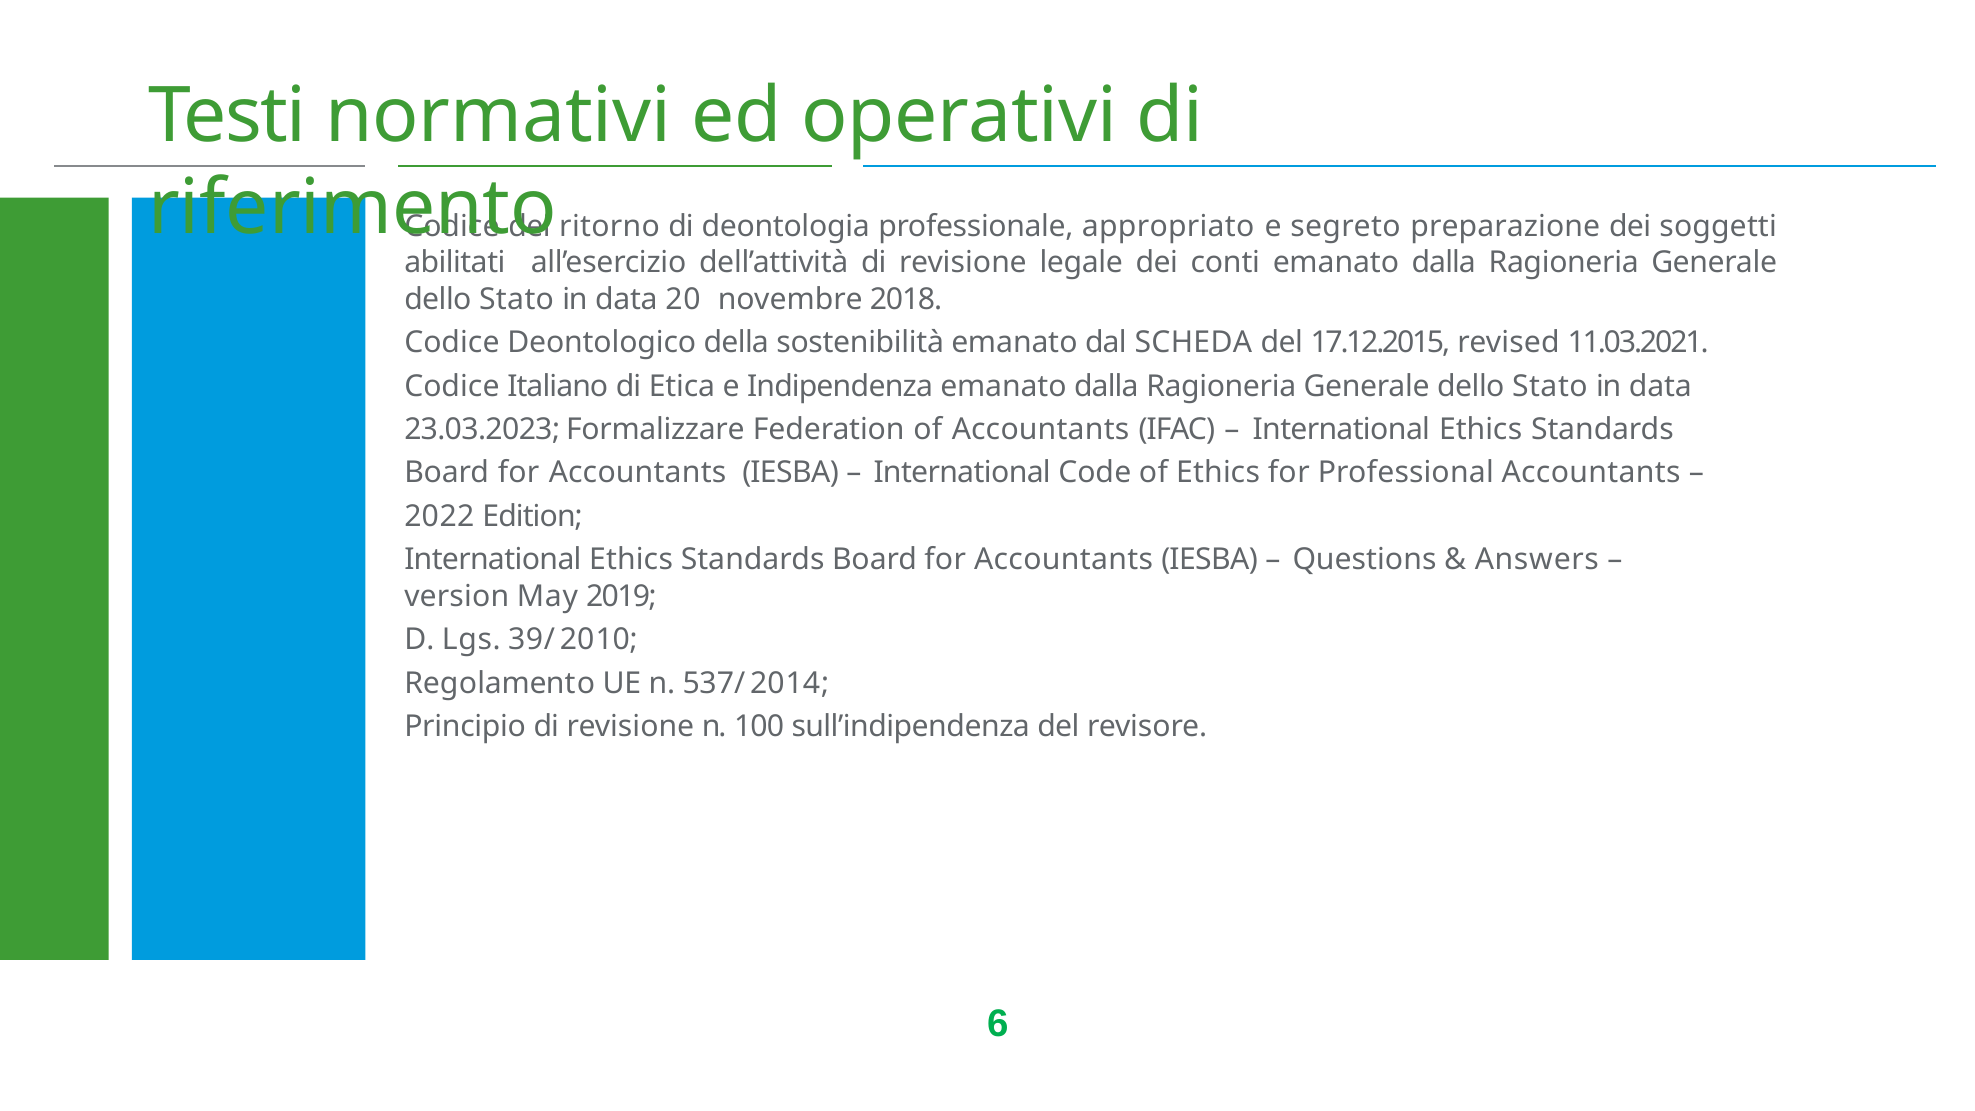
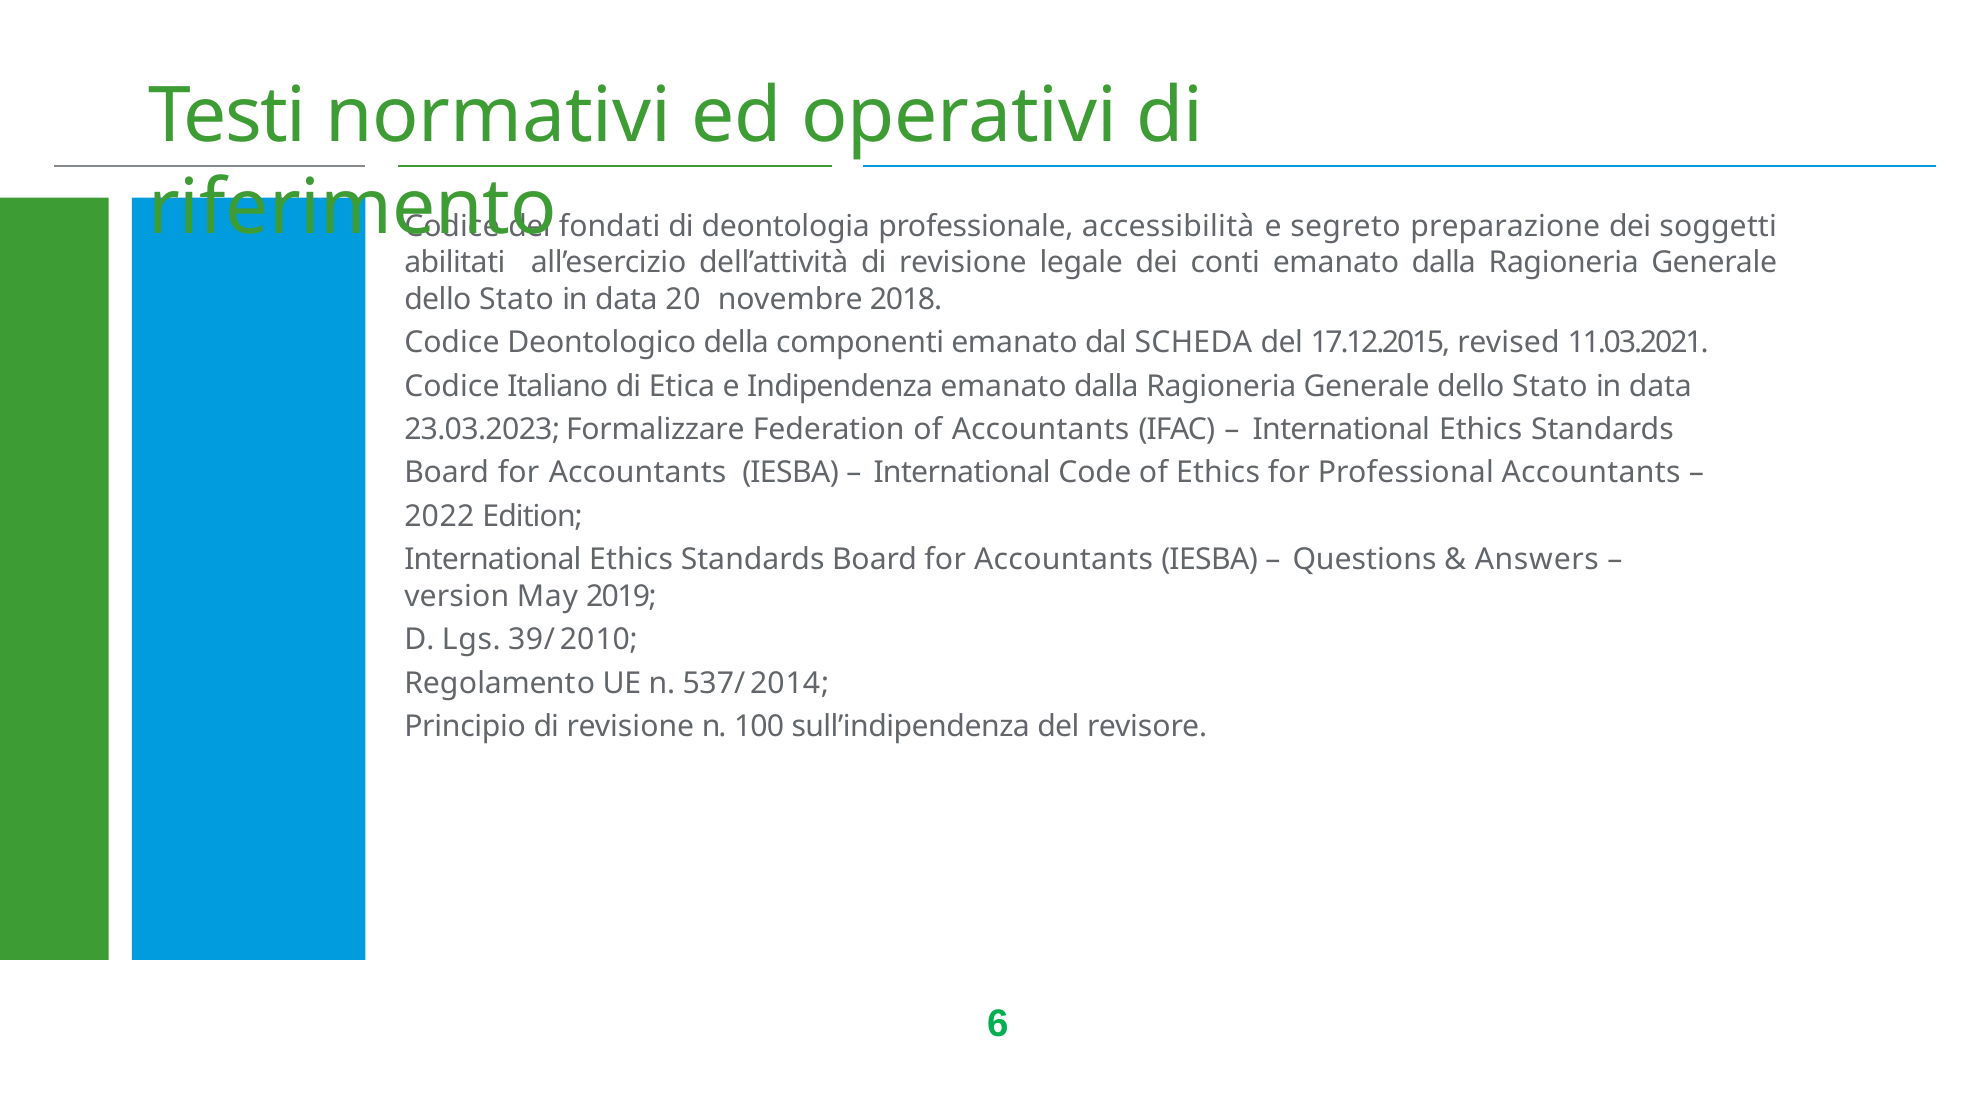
ritorno: ritorno -> fondati
appropriato: appropriato -> accessibilità
sostenibilità: sostenibilità -> componenti
